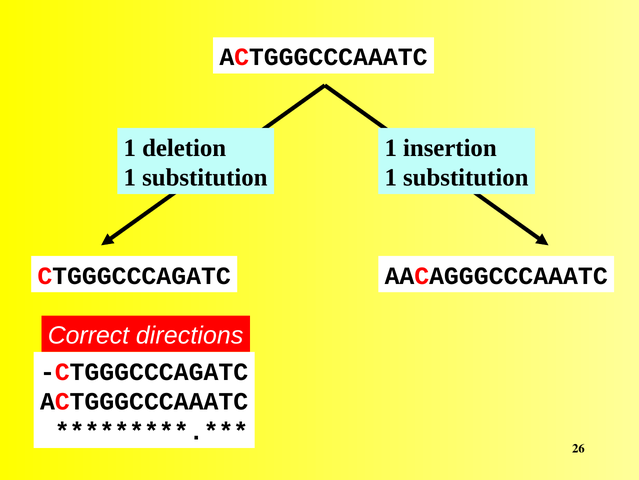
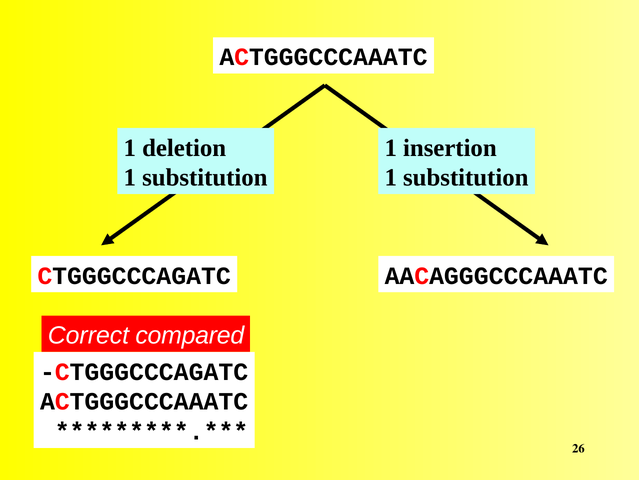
directions: directions -> compared
